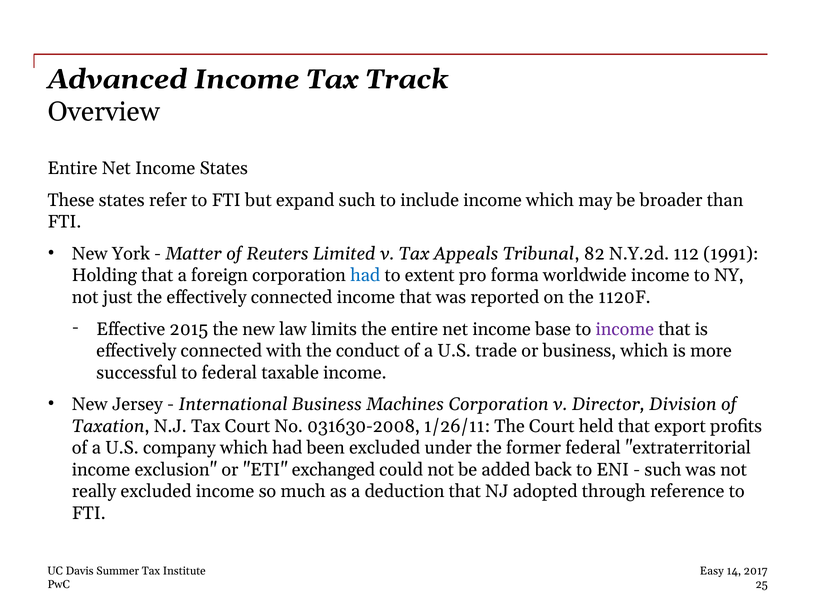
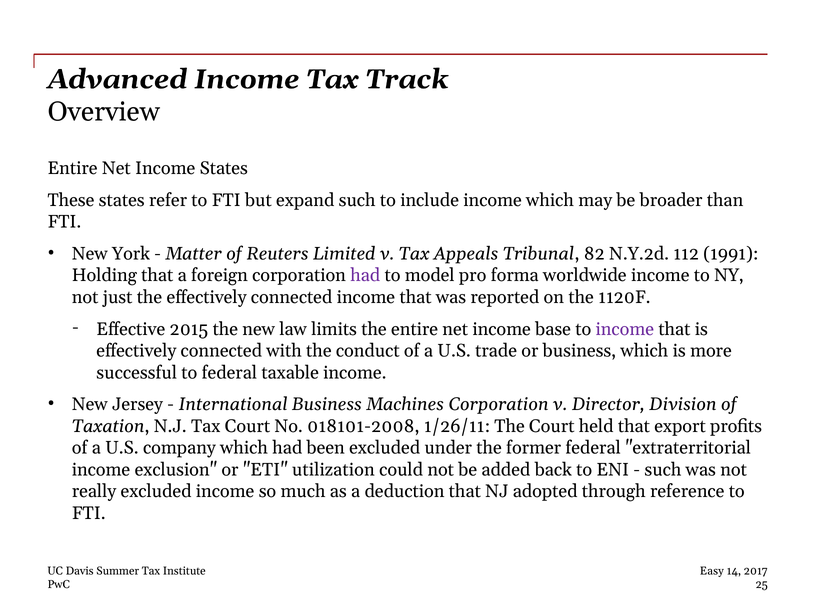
had at (365, 276) colour: blue -> purple
extent: extent -> model
031630-2008: 031630-2008 -> 018101-2008
exchanged: exchanged -> utilization
